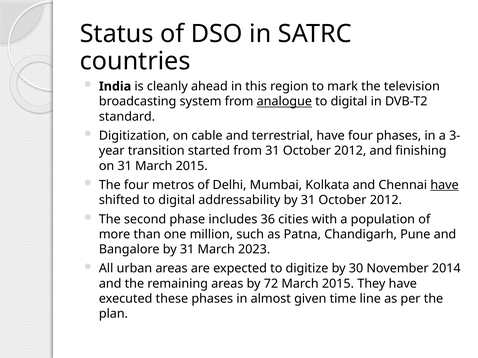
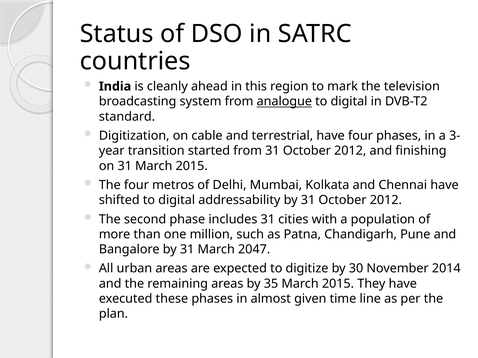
have at (445, 185) underline: present -> none
includes 36: 36 -> 31
2023: 2023 -> 2047
72: 72 -> 35
